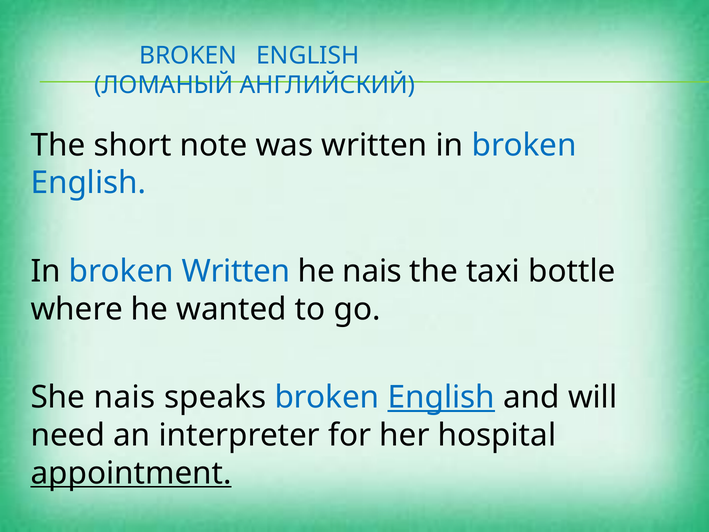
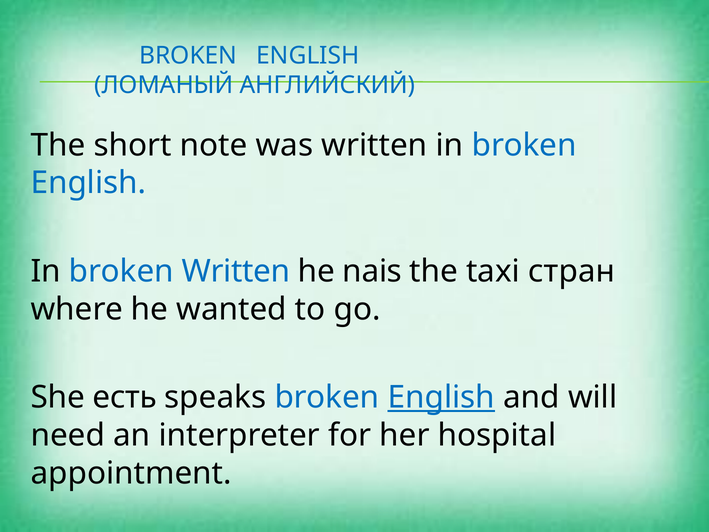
bottle: bottle -> стран
She nais: nais -> есть
appointment underline: present -> none
